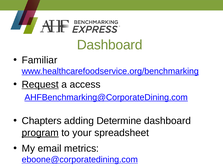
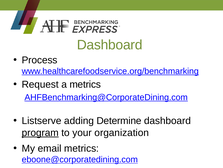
Familiar: Familiar -> Process
Request underline: present -> none
a access: access -> metrics
Chapters: Chapters -> Listserve
spreadsheet: spreadsheet -> organization
